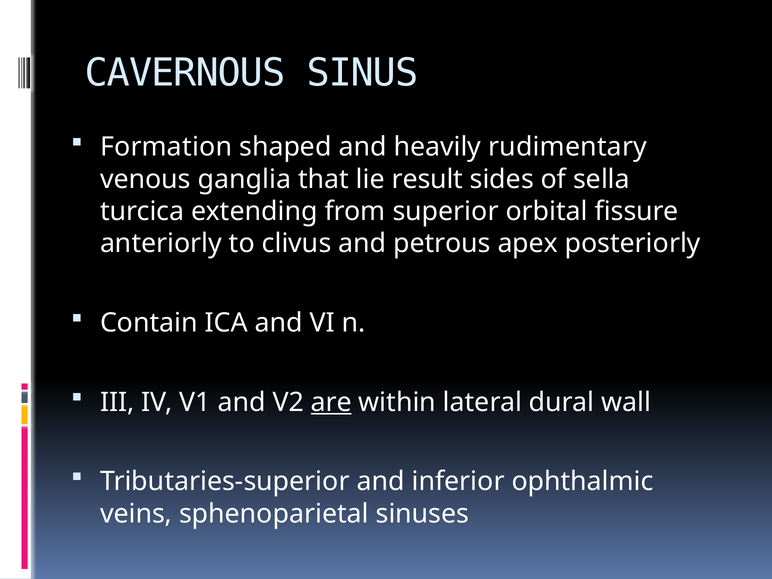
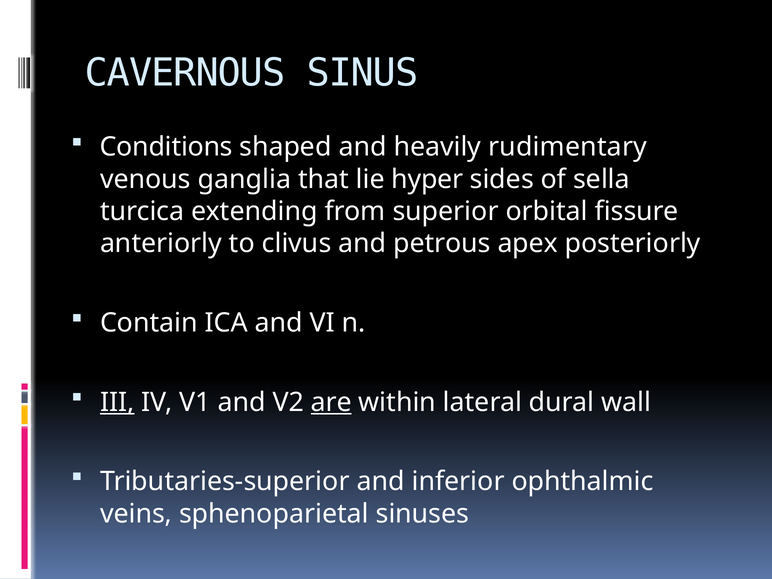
Formation: Formation -> Conditions
result: result -> hyper
III underline: none -> present
